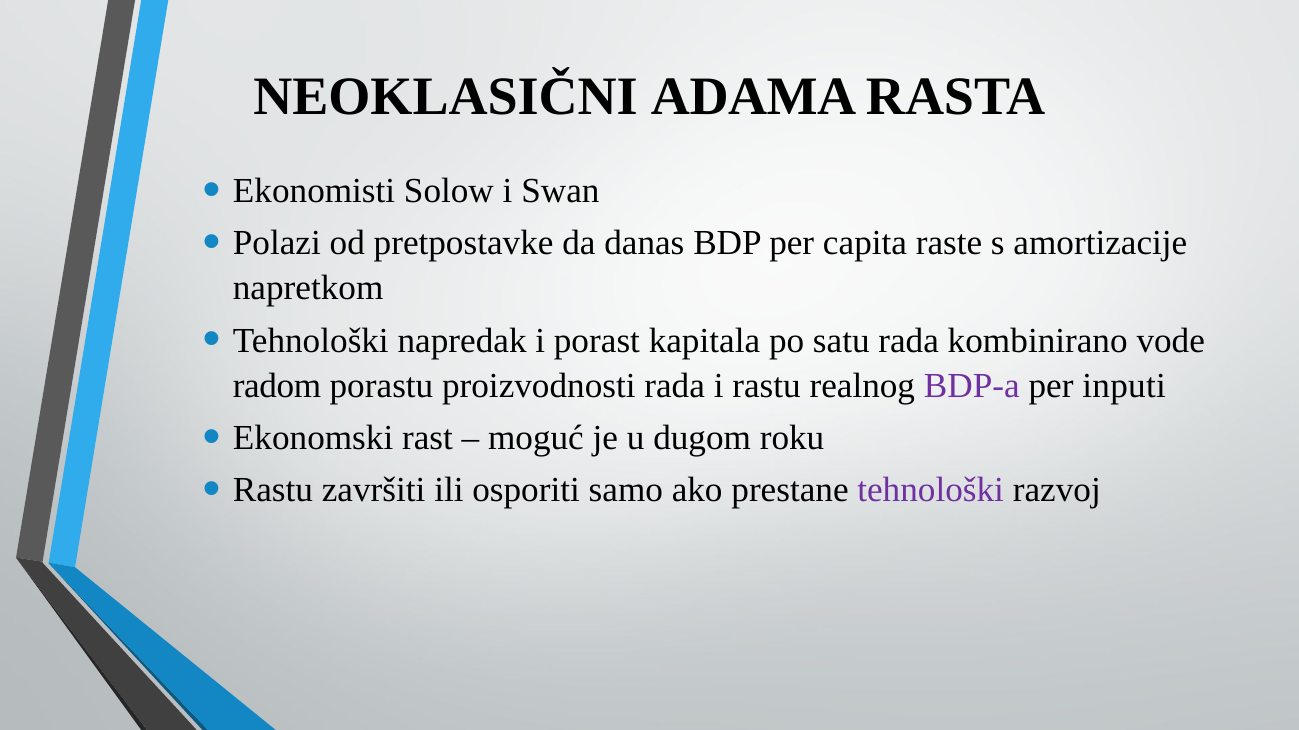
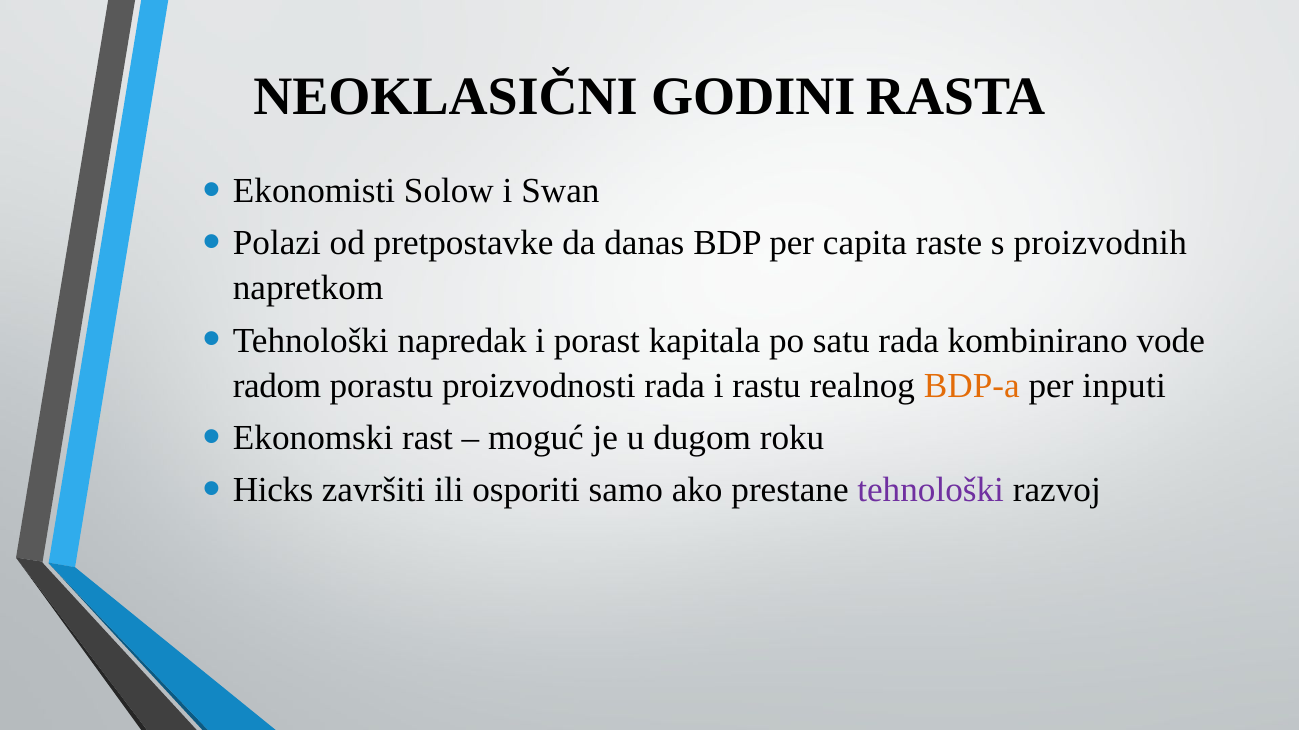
ADAMA: ADAMA -> GODINI
amortizacije: amortizacije -> proizvodnih
BDP-a colour: purple -> orange
Rastu at (273, 491): Rastu -> Hicks
